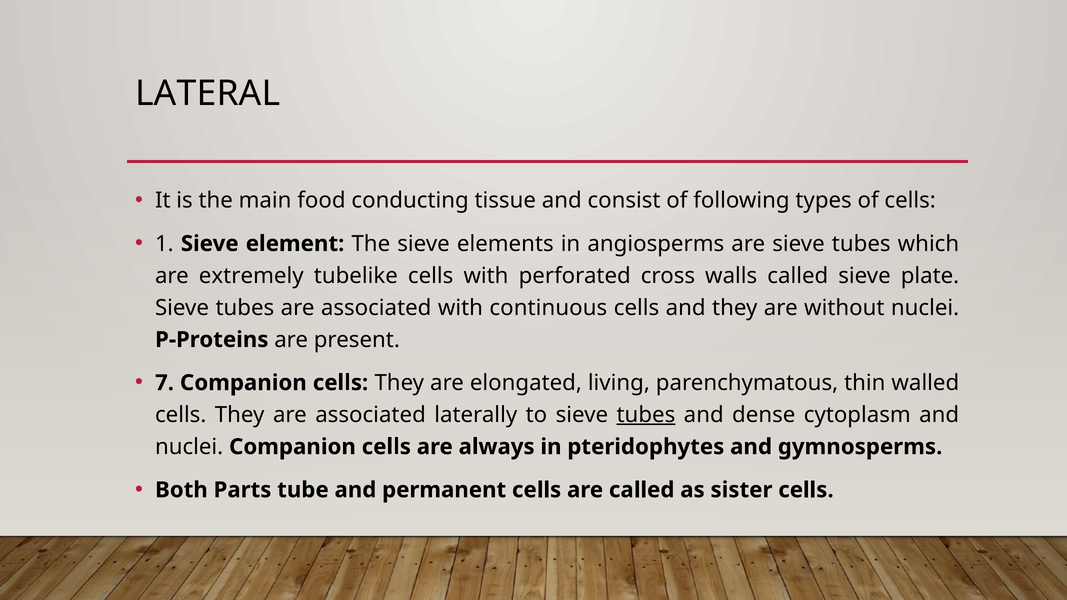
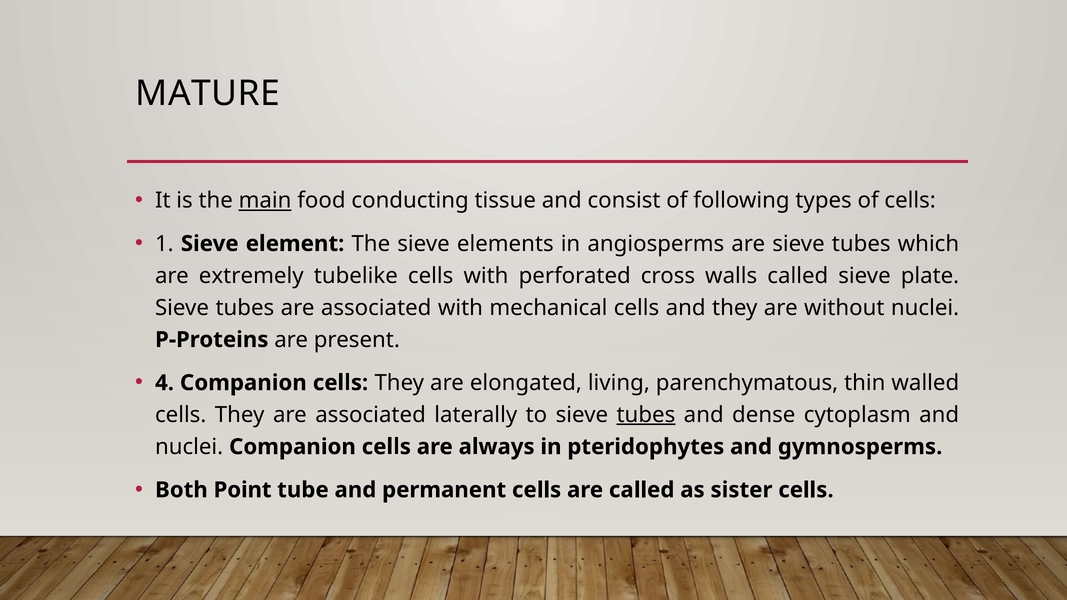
LATERAL: LATERAL -> MATURE
main underline: none -> present
continuous: continuous -> mechanical
7: 7 -> 4
Parts: Parts -> Point
